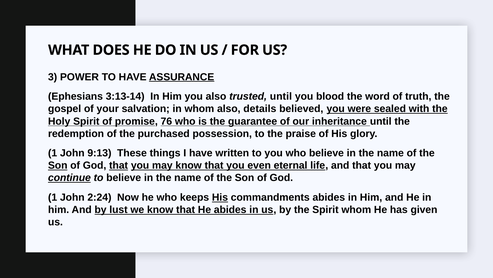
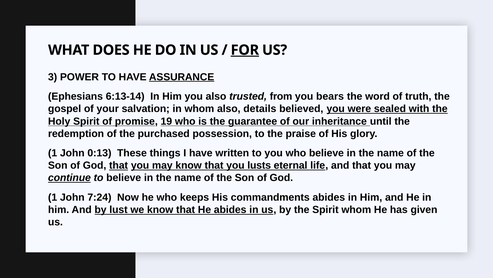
FOR underline: none -> present
3:13-14: 3:13-14 -> 6:13-14
trusted until: until -> from
blood: blood -> bears
76: 76 -> 19
9:13: 9:13 -> 0:13
Son at (58, 165) underline: present -> none
even: even -> lusts
2:24: 2:24 -> 7:24
His at (220, 197) underline: present -> none
